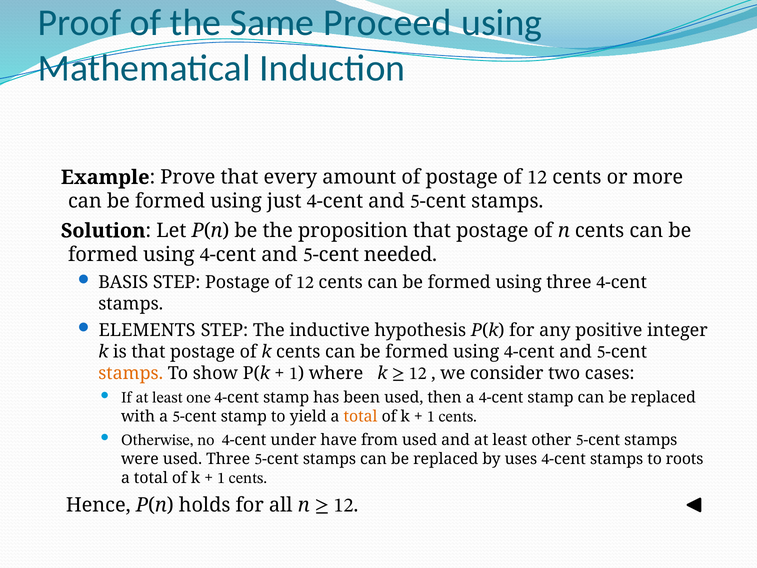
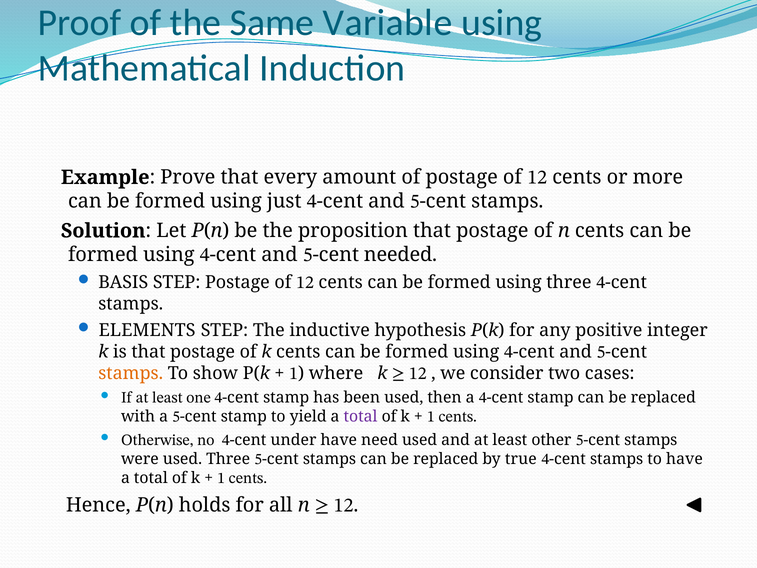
Proceed: Proceed -> Variable
total at (361, 417) colour: orange -> purple
from: from -> need
uses: uses -> true
to roots: roots -> have
